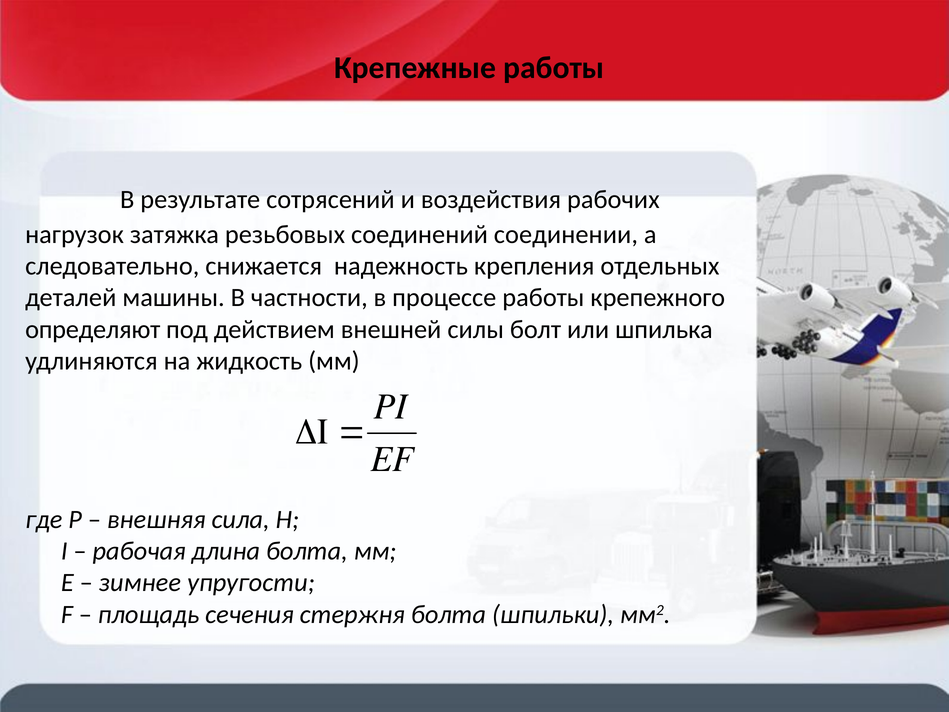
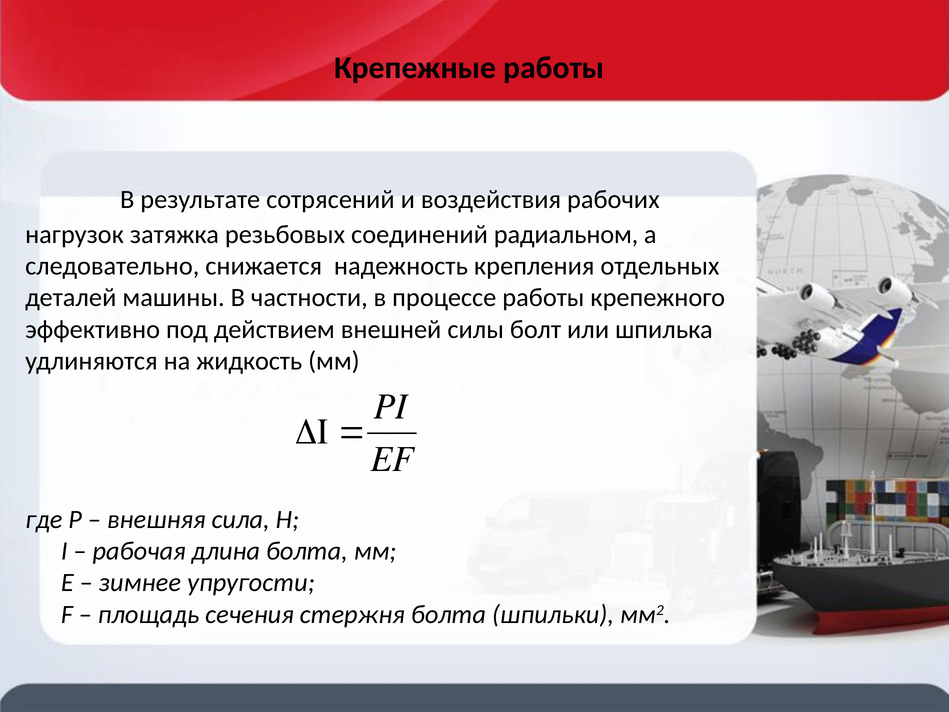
соединении: соединении -> радиальном
определяют: определяют -> эффективно
